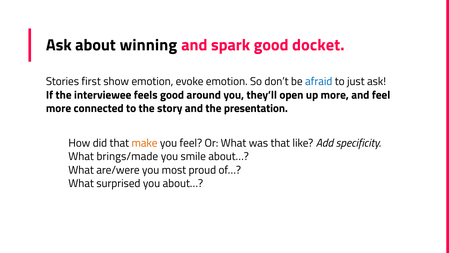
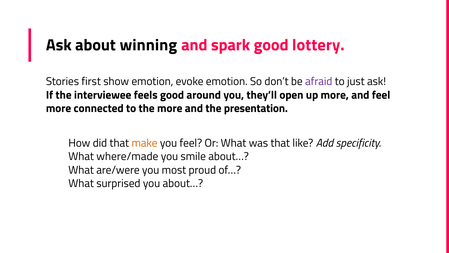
docket: docket -> lottery
afraid colour: blue -> purple
the story: story -> more
brings/made: brings/made -> where/made
